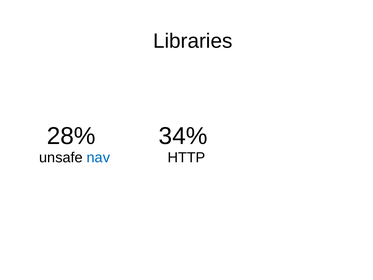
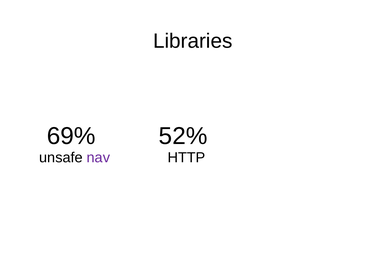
28%: 28% -> 69%
34%: 34% -> 52%
nav colour: blue -> purple
